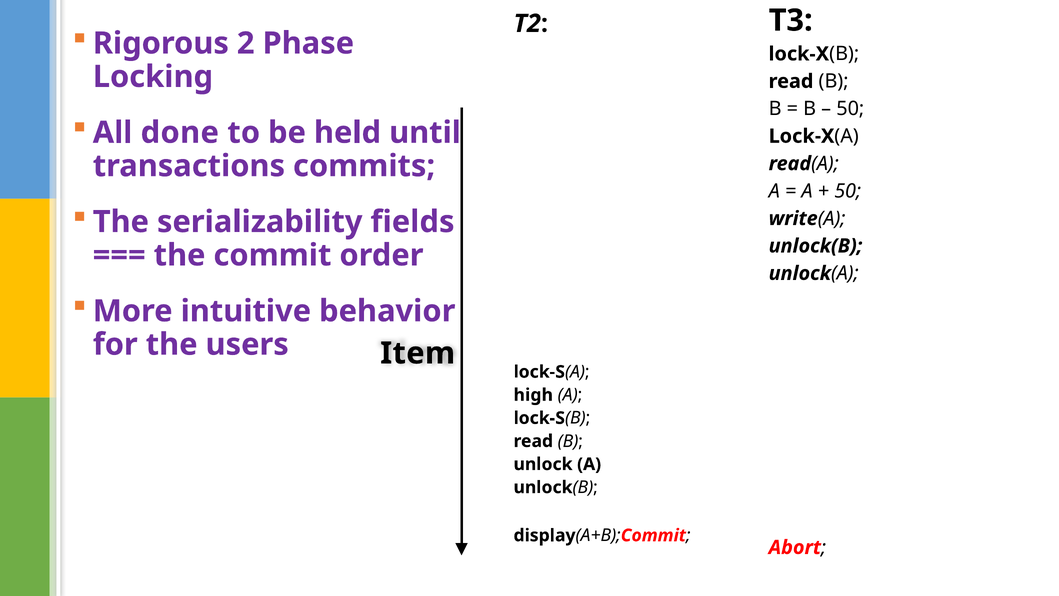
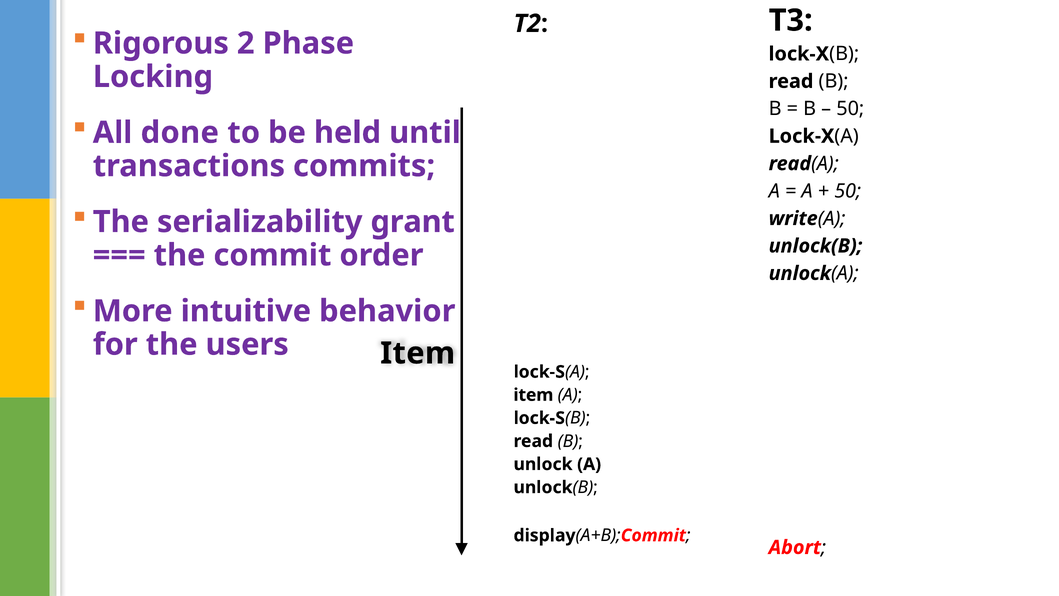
fields: fields -> grant
high at (533, 395): high -> item
